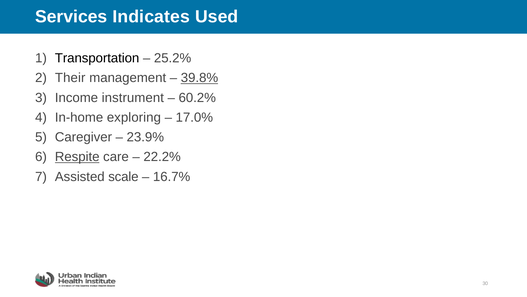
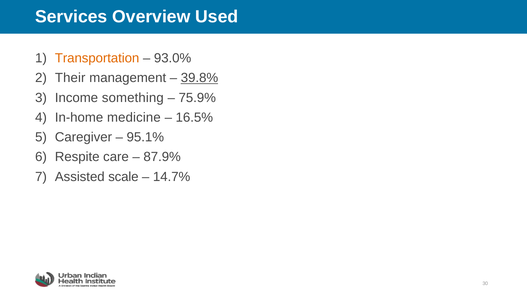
Indicates: Indicates -> Overview
Transportation colour: black -> orange
25.2%: 25.2% -> 93.0%
instrument: instrument -> something
60.2%: 60.2% -> 75.9%
exploring: exploring -> medicine
17.0%: 17.0% -> 16.5%
23.9%: 23.9% -> 95.1%
Respite underline: present -> none
22.2%: 22.2% -> 87.9%
16.7%: 16.7% -> 14.7%
